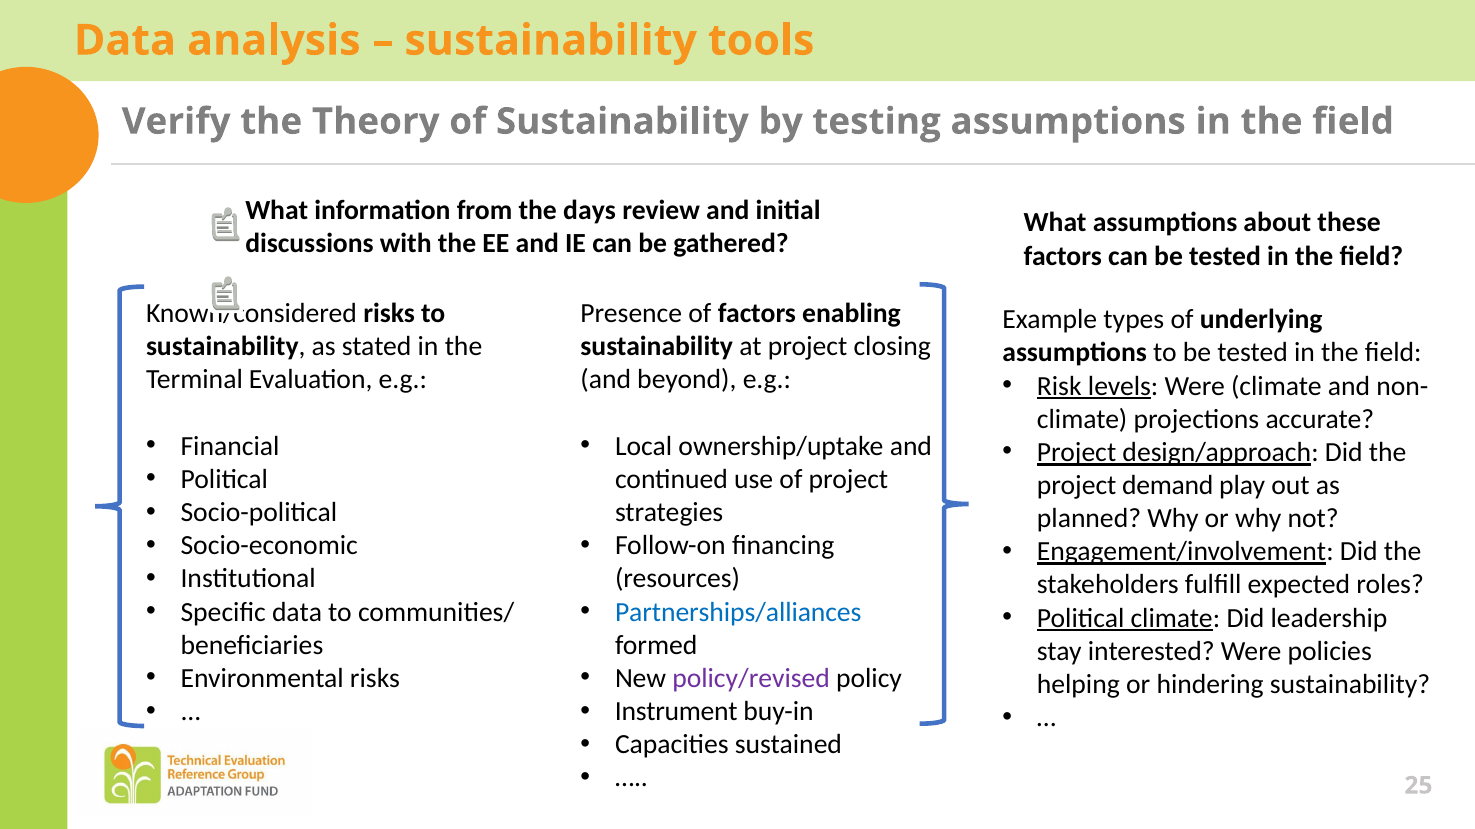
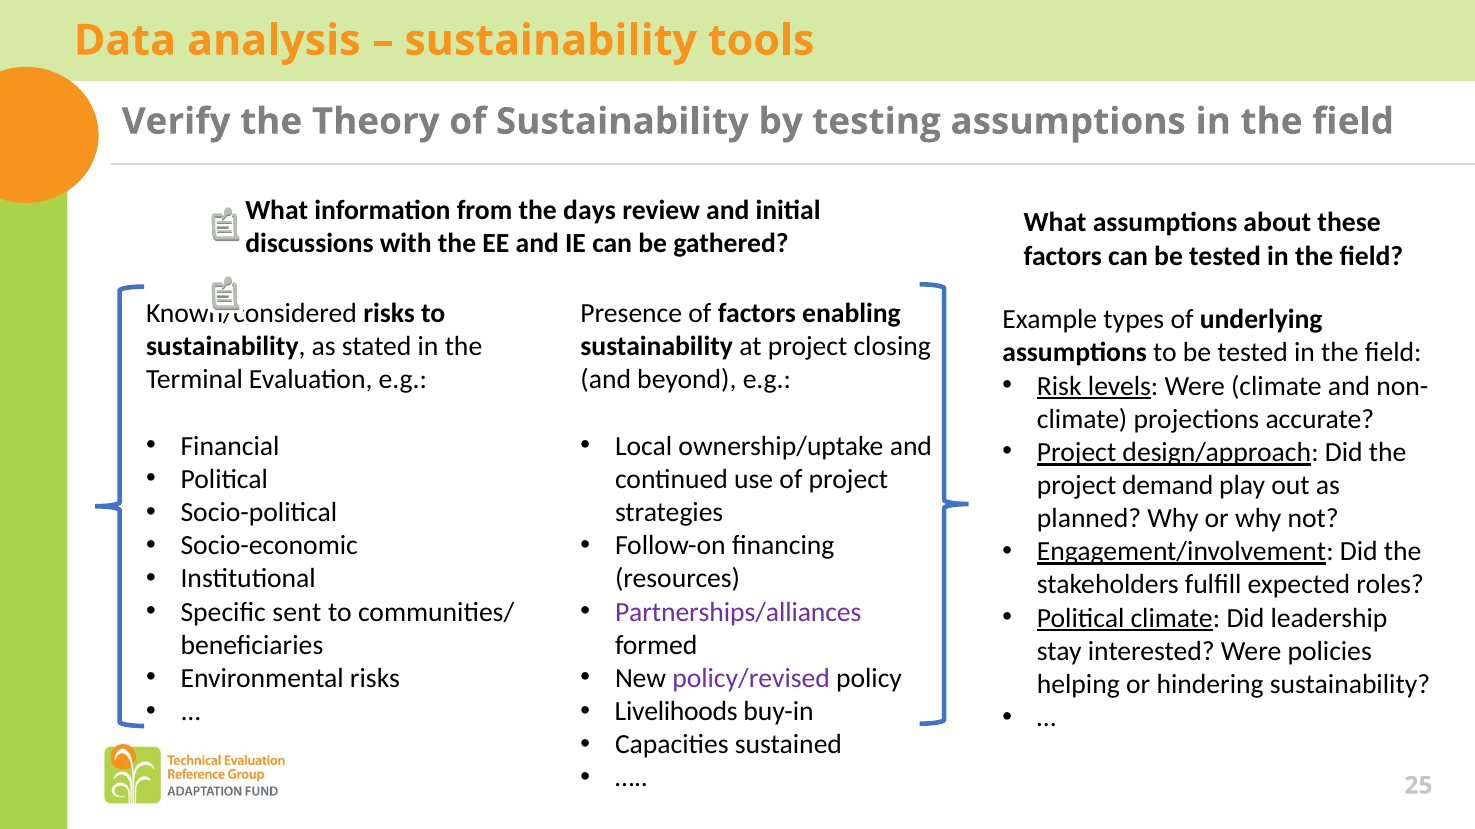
Specific data: data -> sent
Partnerships/alliances colour: blue -> purple
Instrument: Instrument -> Livelihoods
